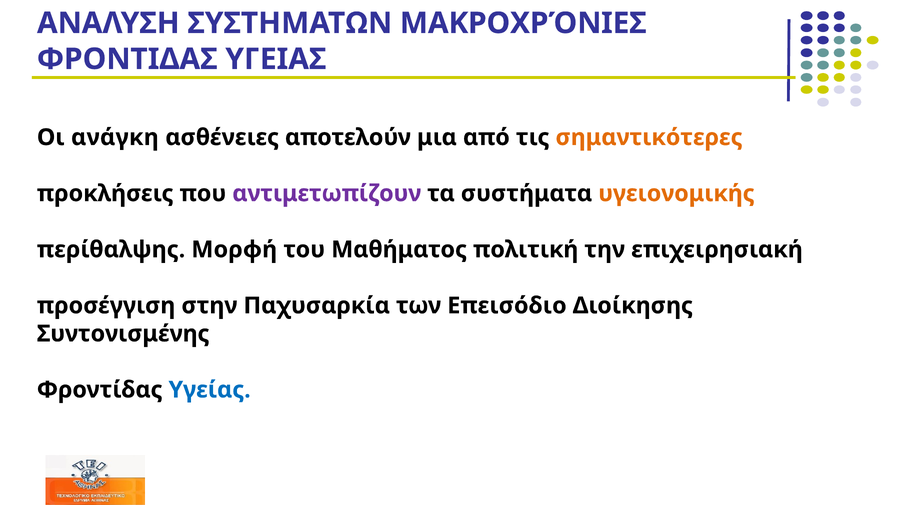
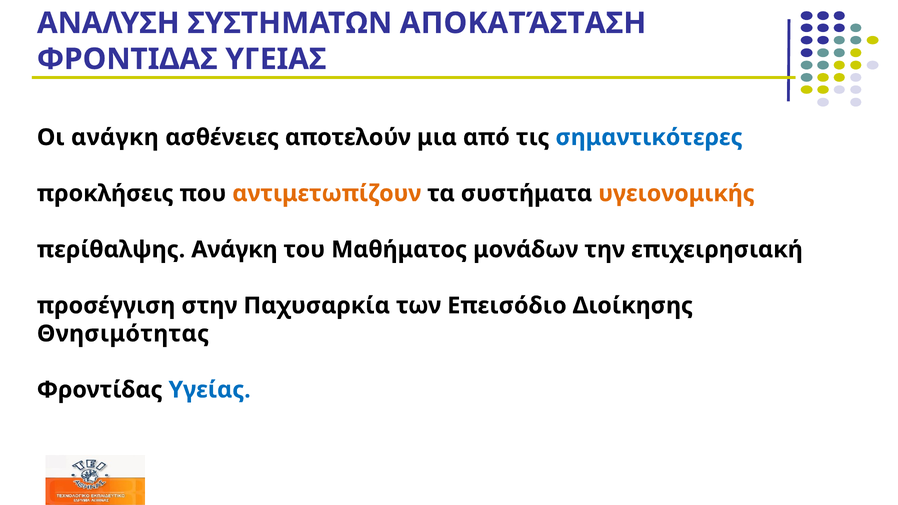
ΜΑΚΡΟΧΡΌΝΙΕΣ: ΜΑΚΡΟΧΡΌΝΙΕΣ -> ΑΠΟΚΑΤΆΣΤΑΣΗ
σημαντικότερες colour: orange -> blue
αντιμετωπίζουν colour: purple -> orange
περίθαλψης Μορφή: Μορφή -> Ανάγκη
πολιτική: πολιτική -> μονάδων
Συντονισμένης: Συντονισμένης -> Θνησιμότητας
